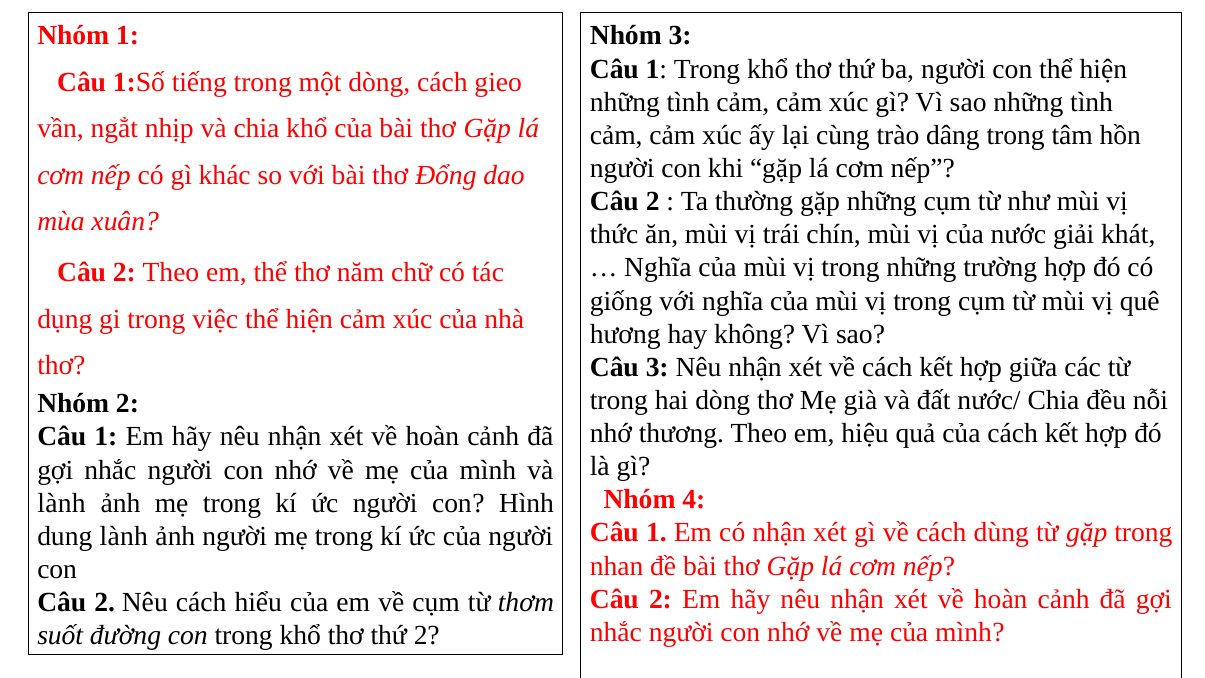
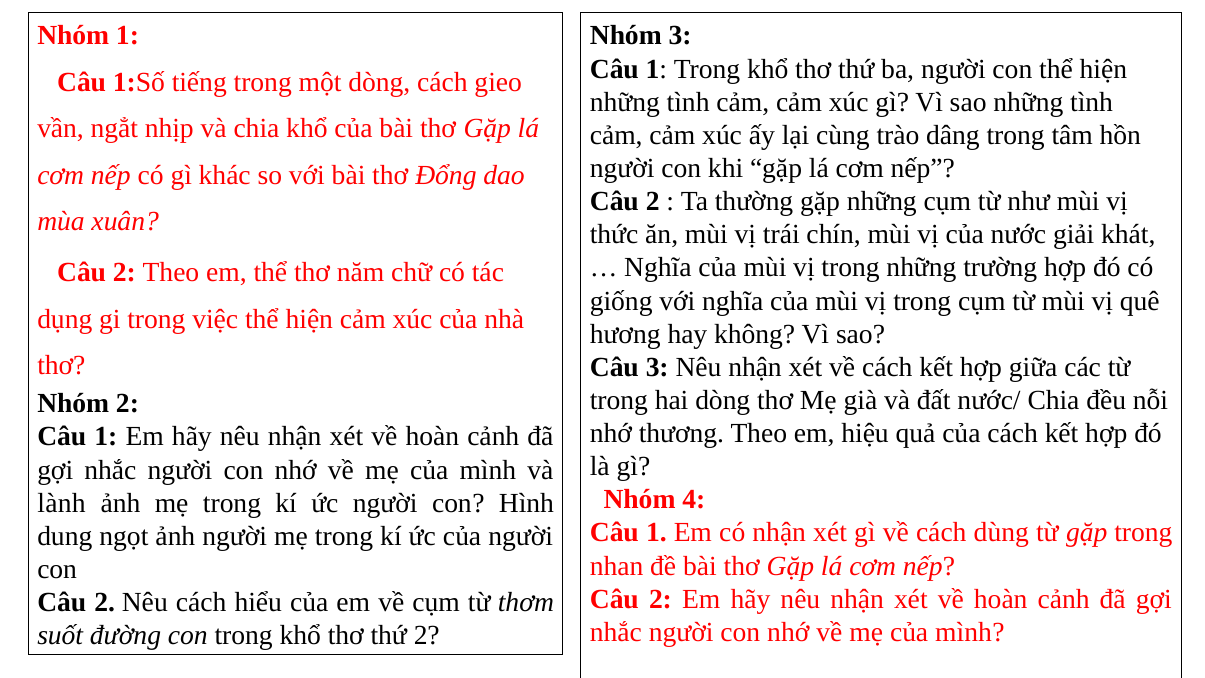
dung lành: lành -> ngọt
